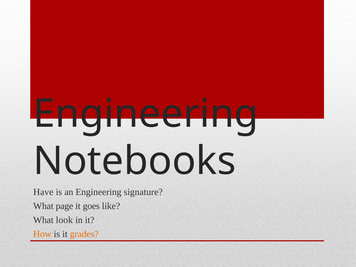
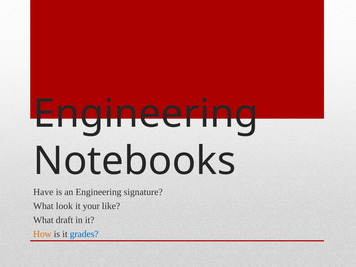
page: page -> look
goes: goes -> your
look: look -> draft
grades colour: orange -> blue
